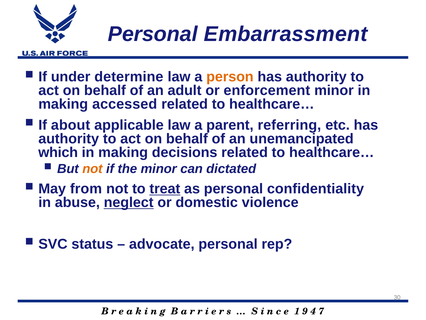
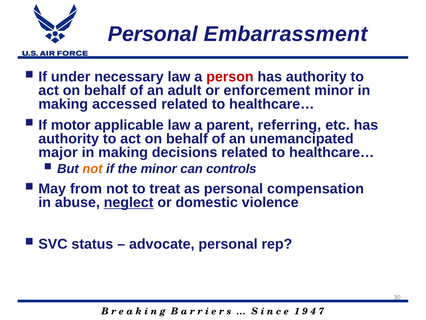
determine: determine -> necessary
person colour: orange -> red
about: about -> motor
which: which -> major
dictated: dictated -> controls
treat underline: present -> none
confidentiality: confidentiality -> compensation
